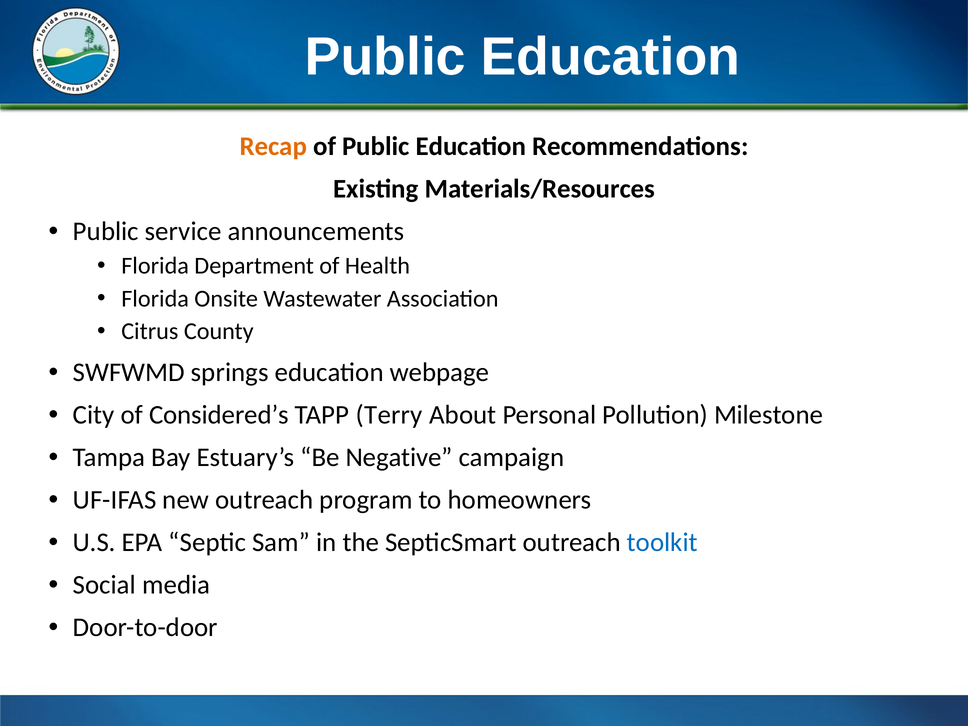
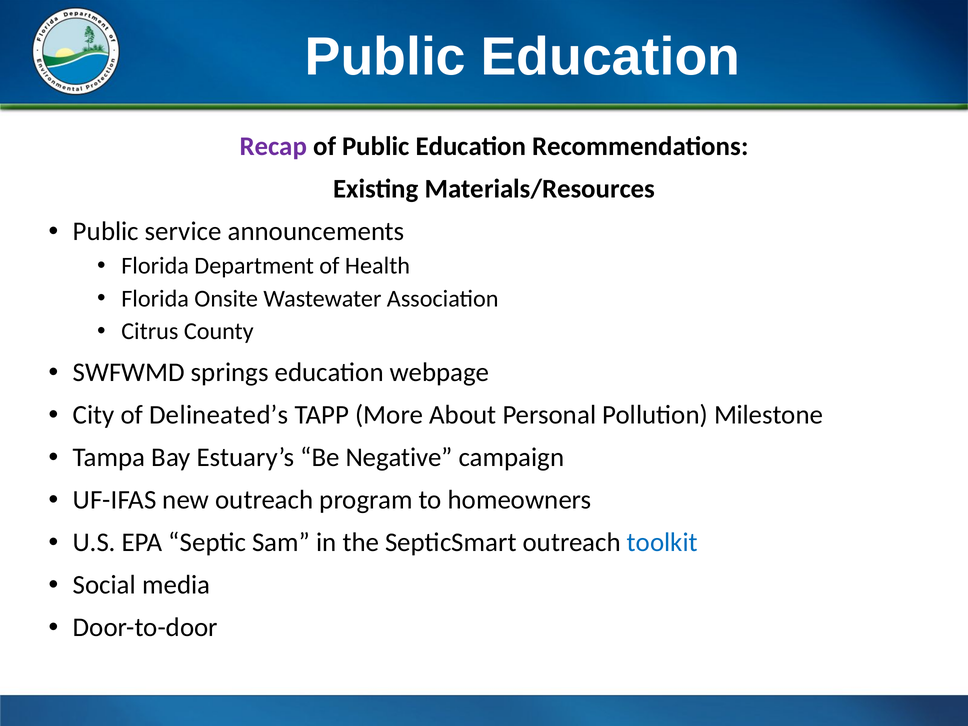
Recap colour: orange -> purple
Considered’s: Considered’s -> Delineated’s
Terry: Terry -> More
